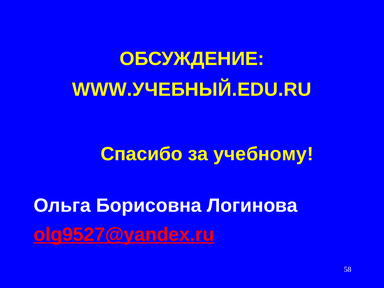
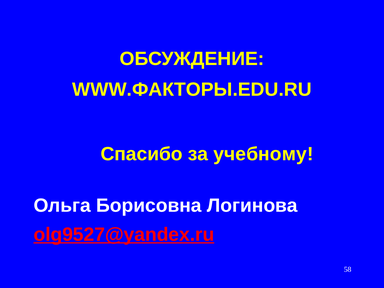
WWW.УЧЕБНЫЙ.EDU.RU: WWW.УЧЕБНЫЙ.EDU.RU -> WWW.ФАКТОРЫ.EDU.RU
